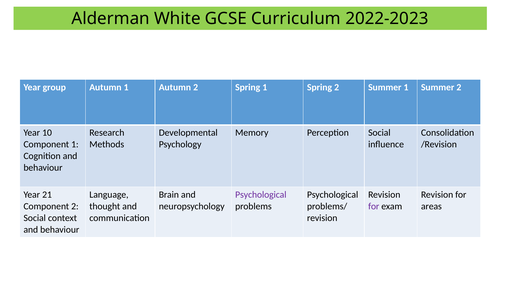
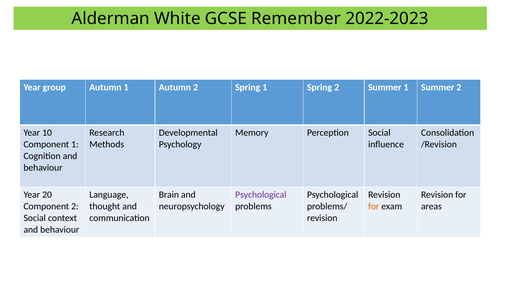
Curriculum: Curriculum -> Remember
21: 21 -> 20
for at (374, 207) colour: purple -> orange
